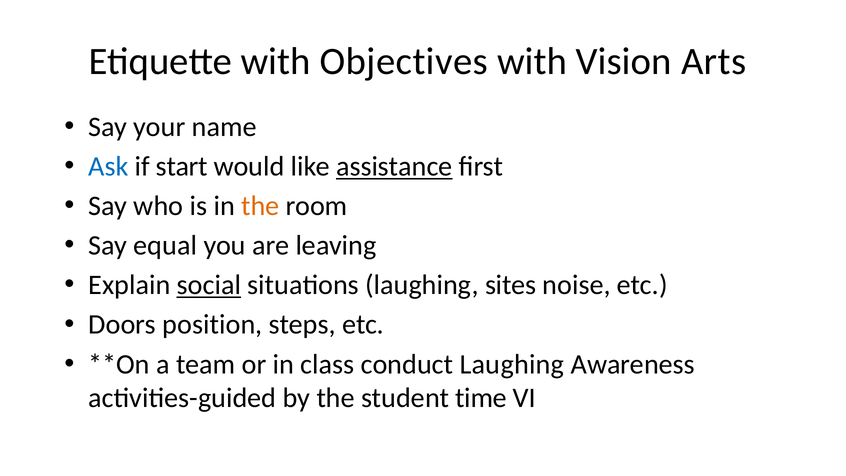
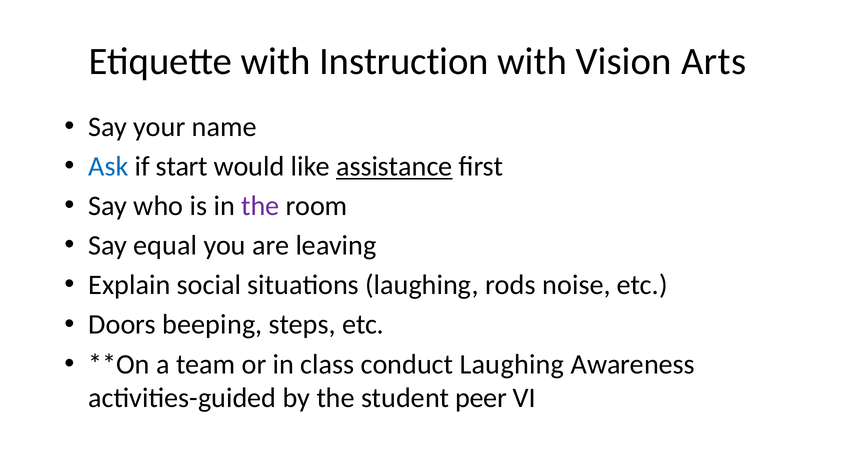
Objectives: Objectives -> Instruction
the at (260, 206) colour: orange -> purple
social underline: present -> none
sites: sites -> rods
position: position -> beeping
time: time -> peer
